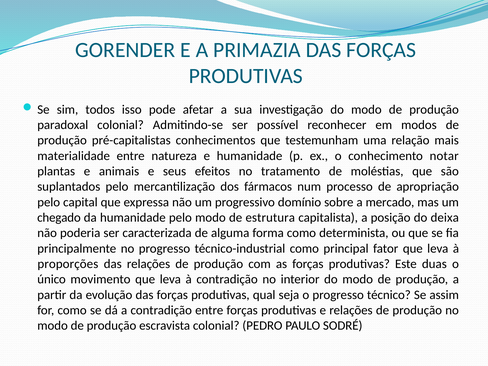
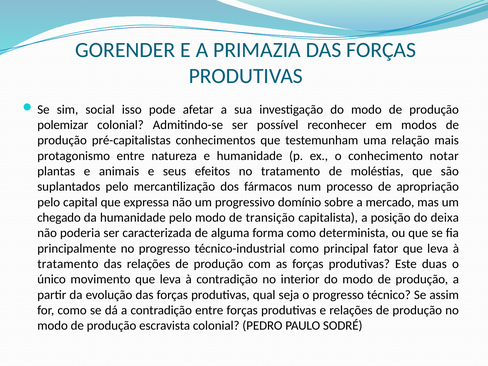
todos: todos -> social
paradoxal: paradoxal -> polemizar
materialidade: materialidade -> protagonismo
estrutura: estrutura -> transição
proporções at (68, 264): proporções -> tratamento
